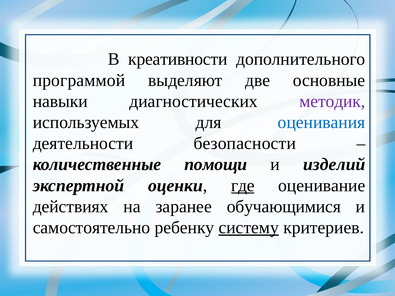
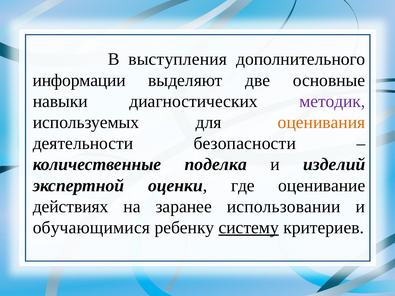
креативности: креативности -> выступления
программой: программой -> информации
оценивания colour: blue -> orange
помощи: помощи -> поделка
где underline: present -> none
обучающимися: обучающимися -> использовании
самостоятельно: самостоятельно -> обучающимися
